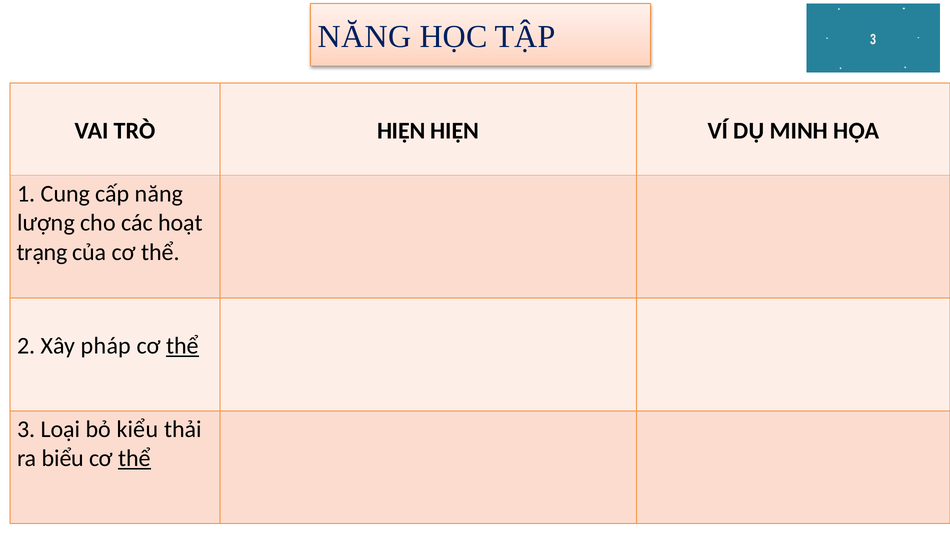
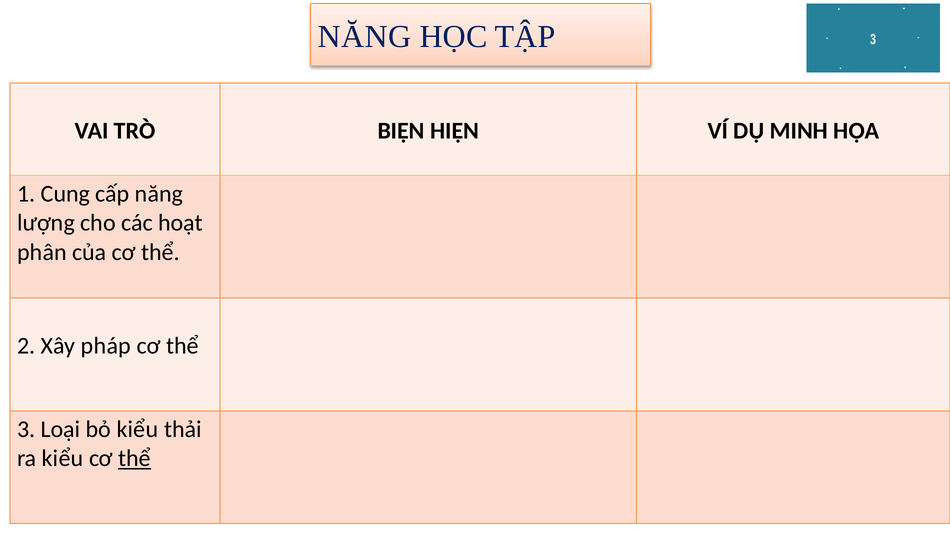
TRÒ HIỆN: HIỆN -> BIỆN
trạng: trạng -> phân
thể at (182, 346) underline: present -> none
ra biểu: biểu -> kiểu
